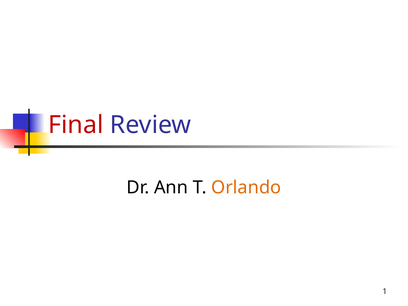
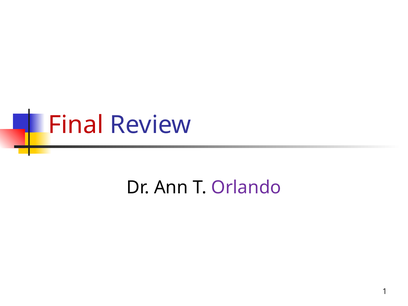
Orlando colour: orange -> purple
